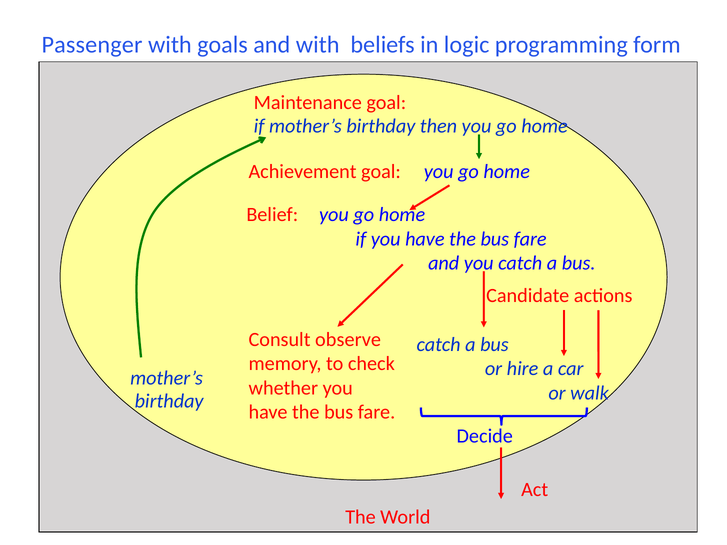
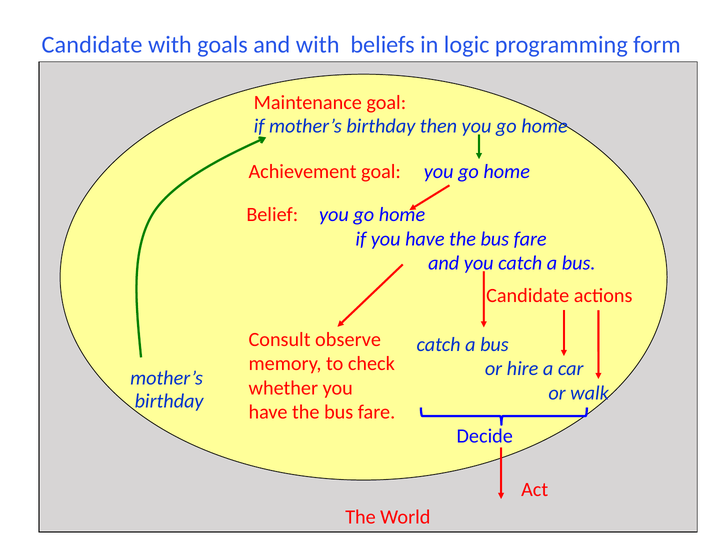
Passenger at (92, 45): Passenger -> Candidate
